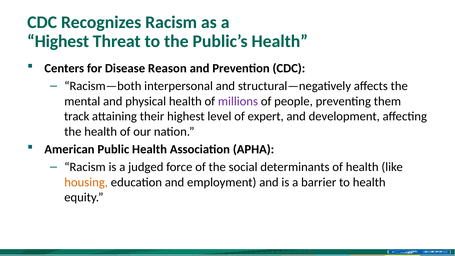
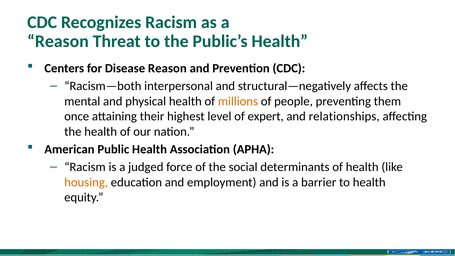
Highest at (58, 41): Highest -> Reason
millions colour: purple -> orange
track: track -> once
development: development -> relationships
